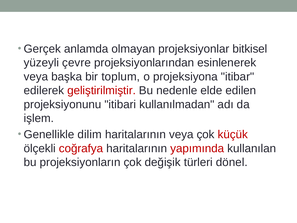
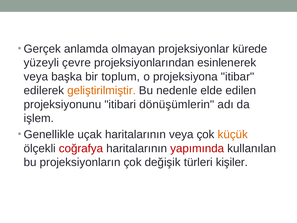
bitkisel: bitkisel -> kürede
geliştirilmiştir colour: red -> orange
kullanılmadan: kullanılmadan -> dönüşümlerin
dilim: dilim -> uçak
küçük colour: red -> orange
dönel: dönel -> kişiler
